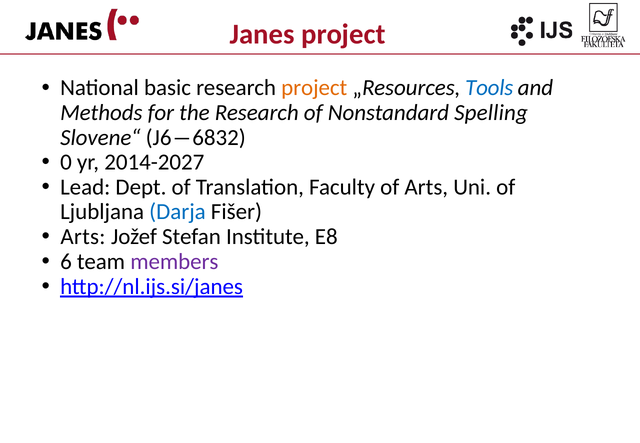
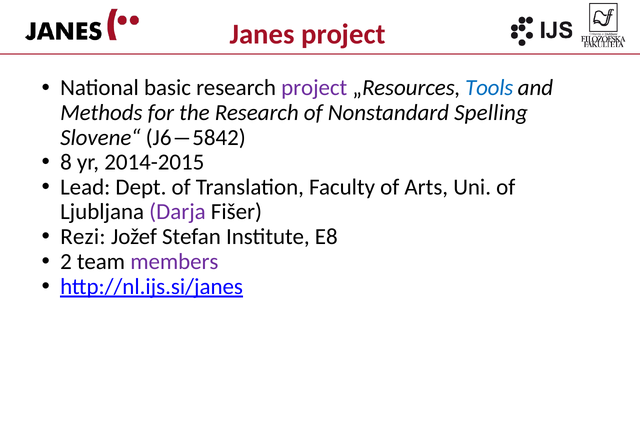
project at (314, 88) colour: orange -> purple
J6―6832: J6―6832 -> J6―5842
0: 0 -> 8
2014-2027: 2014-2027 -> 2014-2015
Darja colour: blue -> purple
Arts at (83, 237): Arts -> Rezi
6: 6 -> 2
